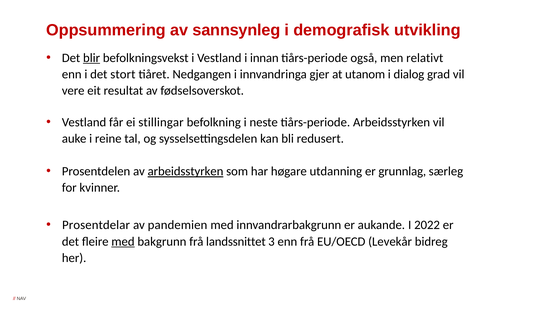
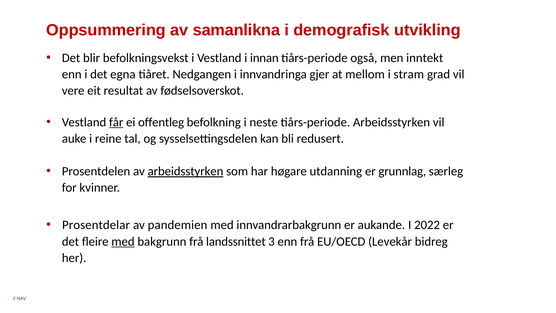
sannsynleg: sannsynleg -> samanlikna
blir underline: present -> none
relativt: relativt -> inntekt
stort: stort -> egna
utanom: utanom -> mellom
dialog: dialog -> stram
får underline: none -> present
stillingar: stillingar -> offentleg
